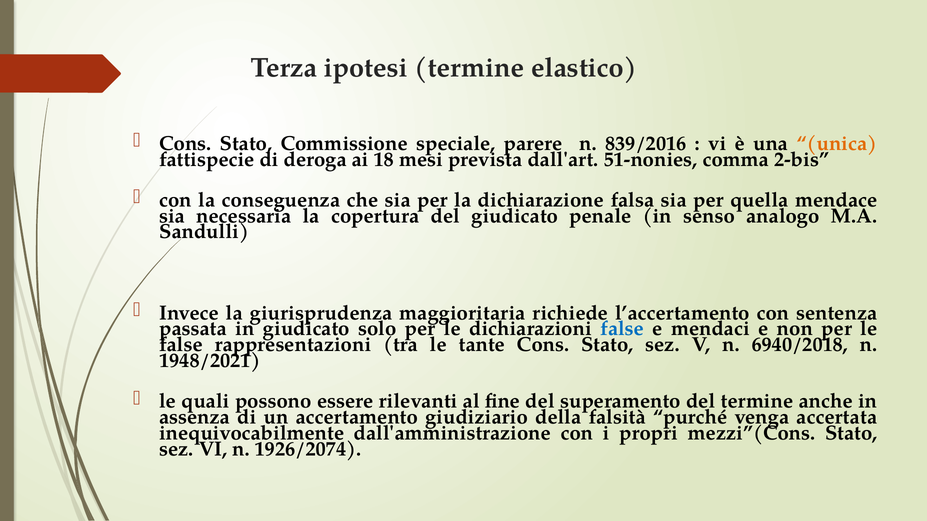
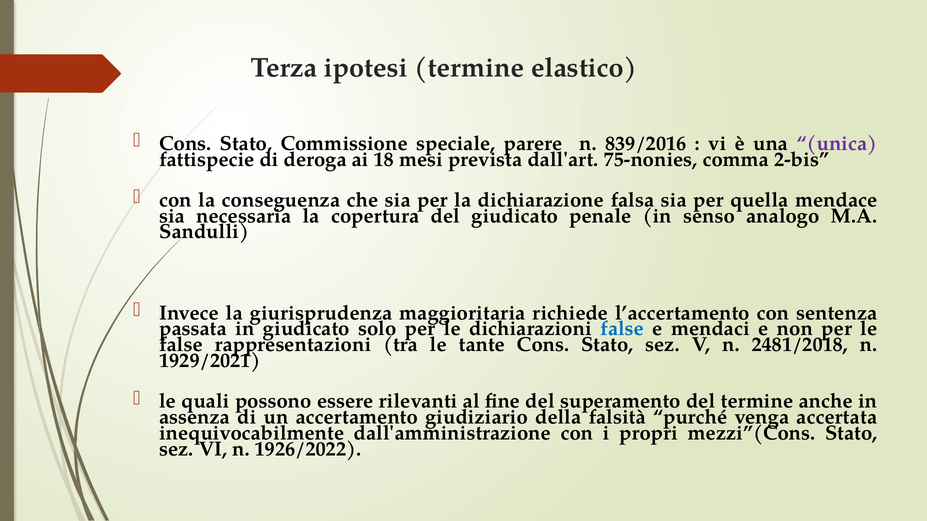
unica colour: orange -> purple
51-nonies: 51-nonies -> 75-nonies
6940/2018: 6940/2018 -> 2481/2018
1948/2021: 1948/2021 -> 1929/2021
1926/2074: 1926/2074 -> 1926/2022
